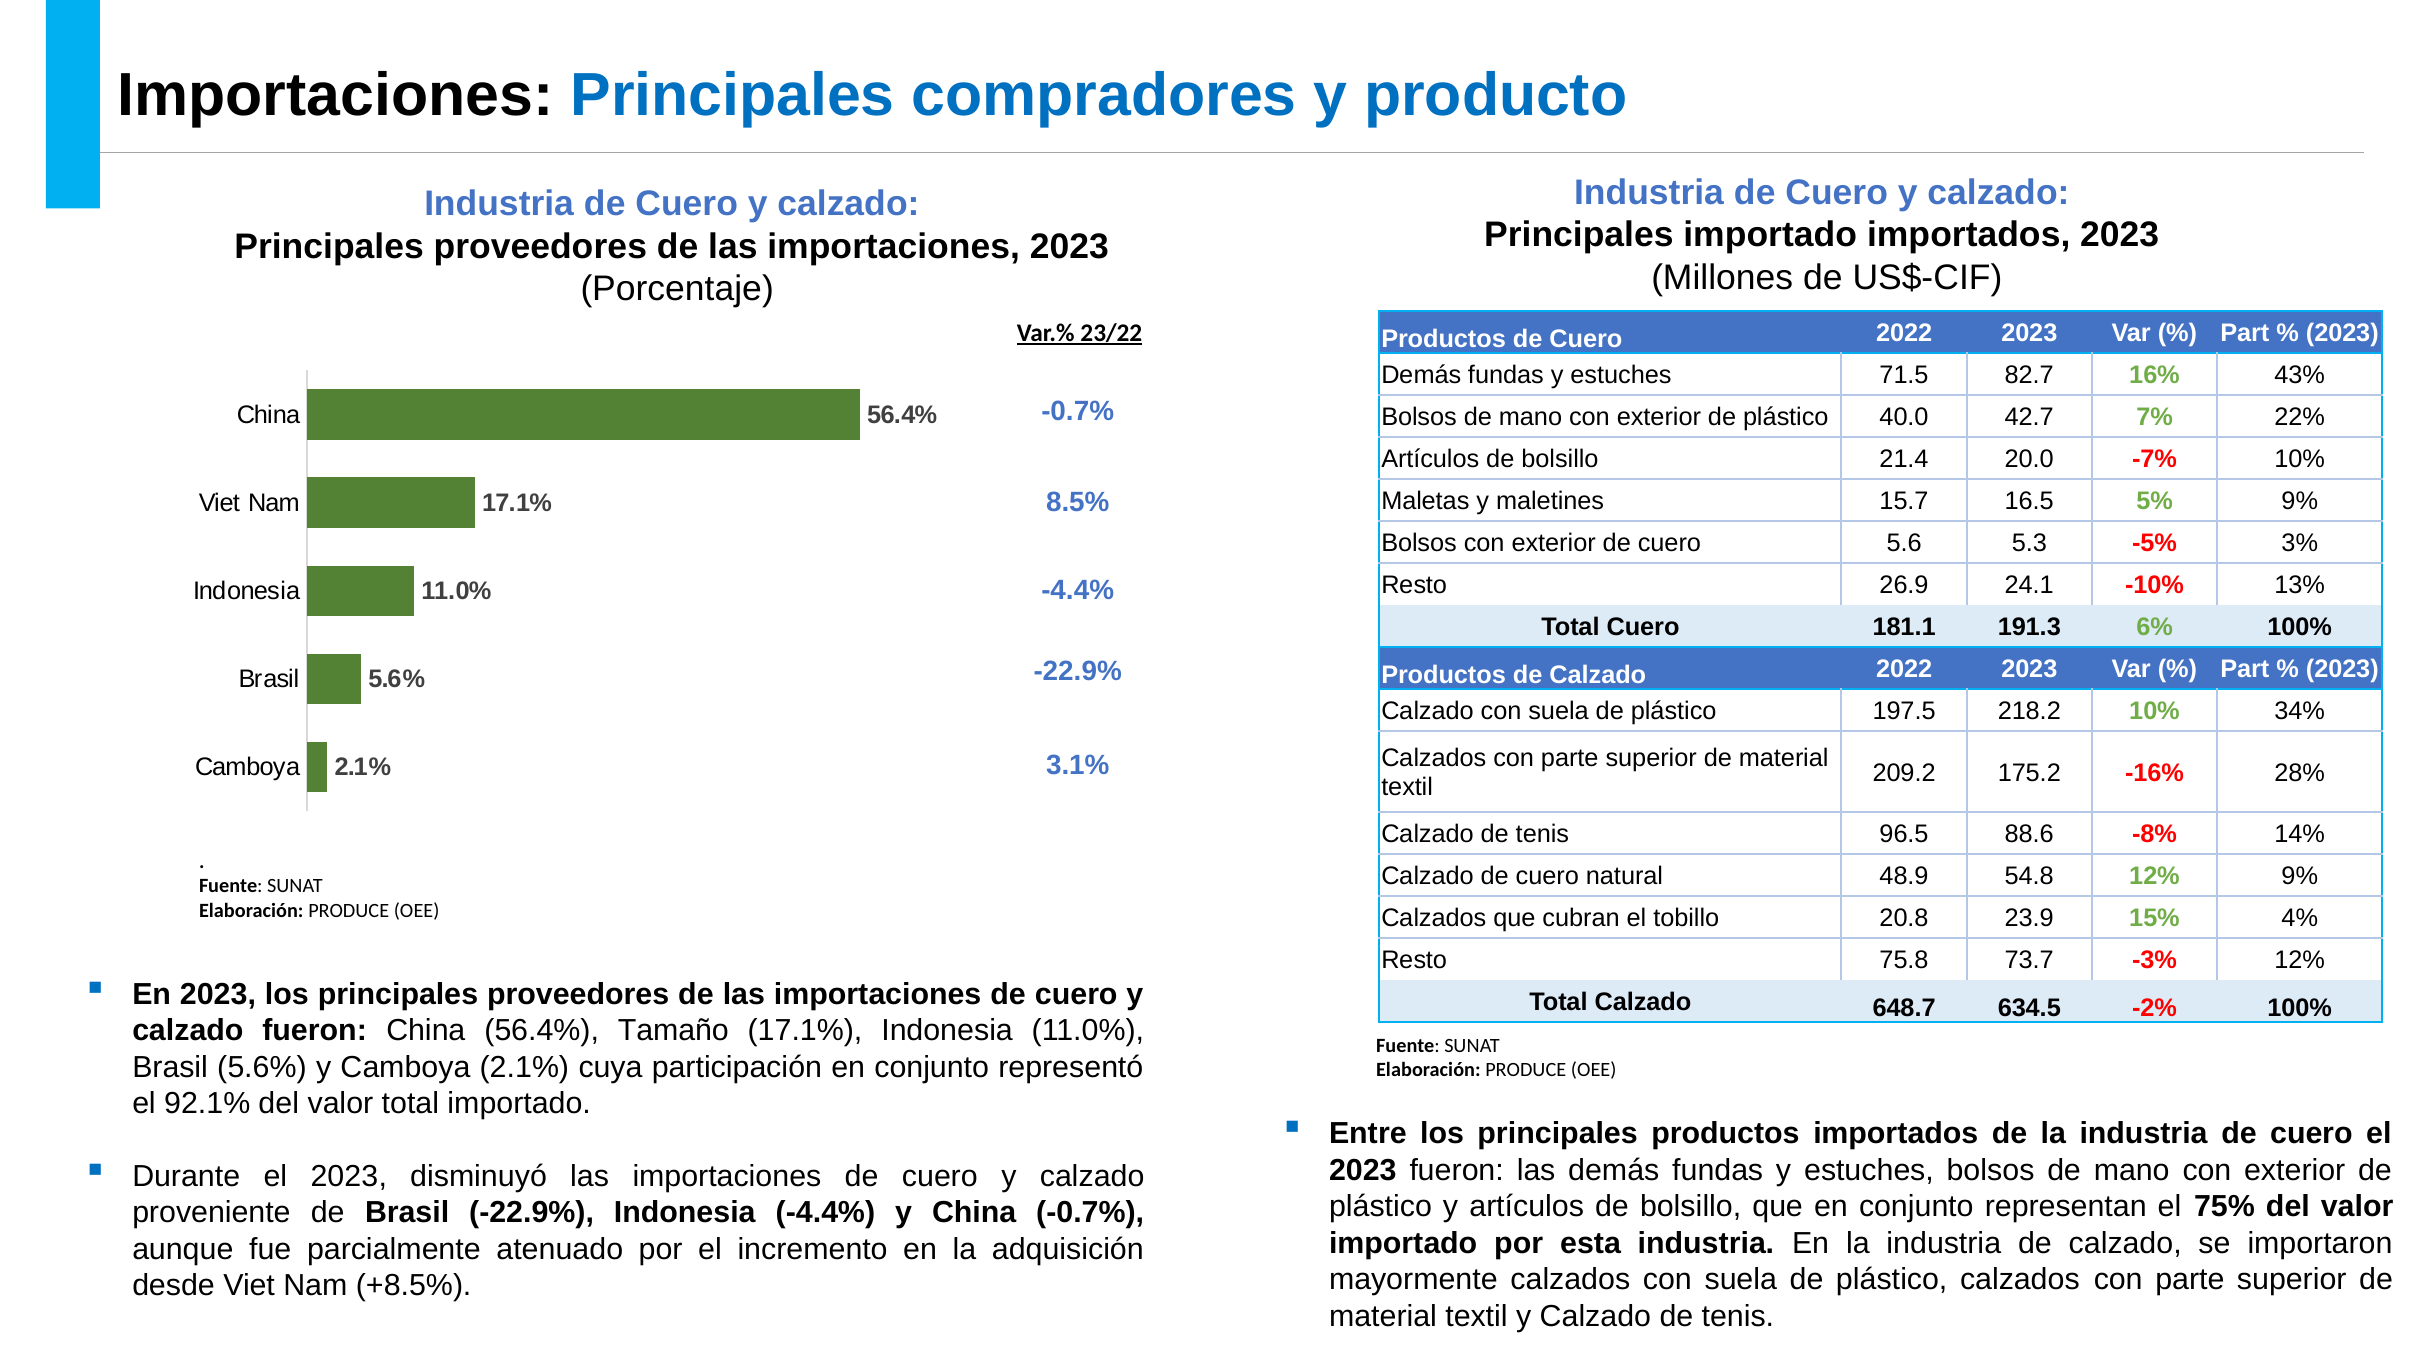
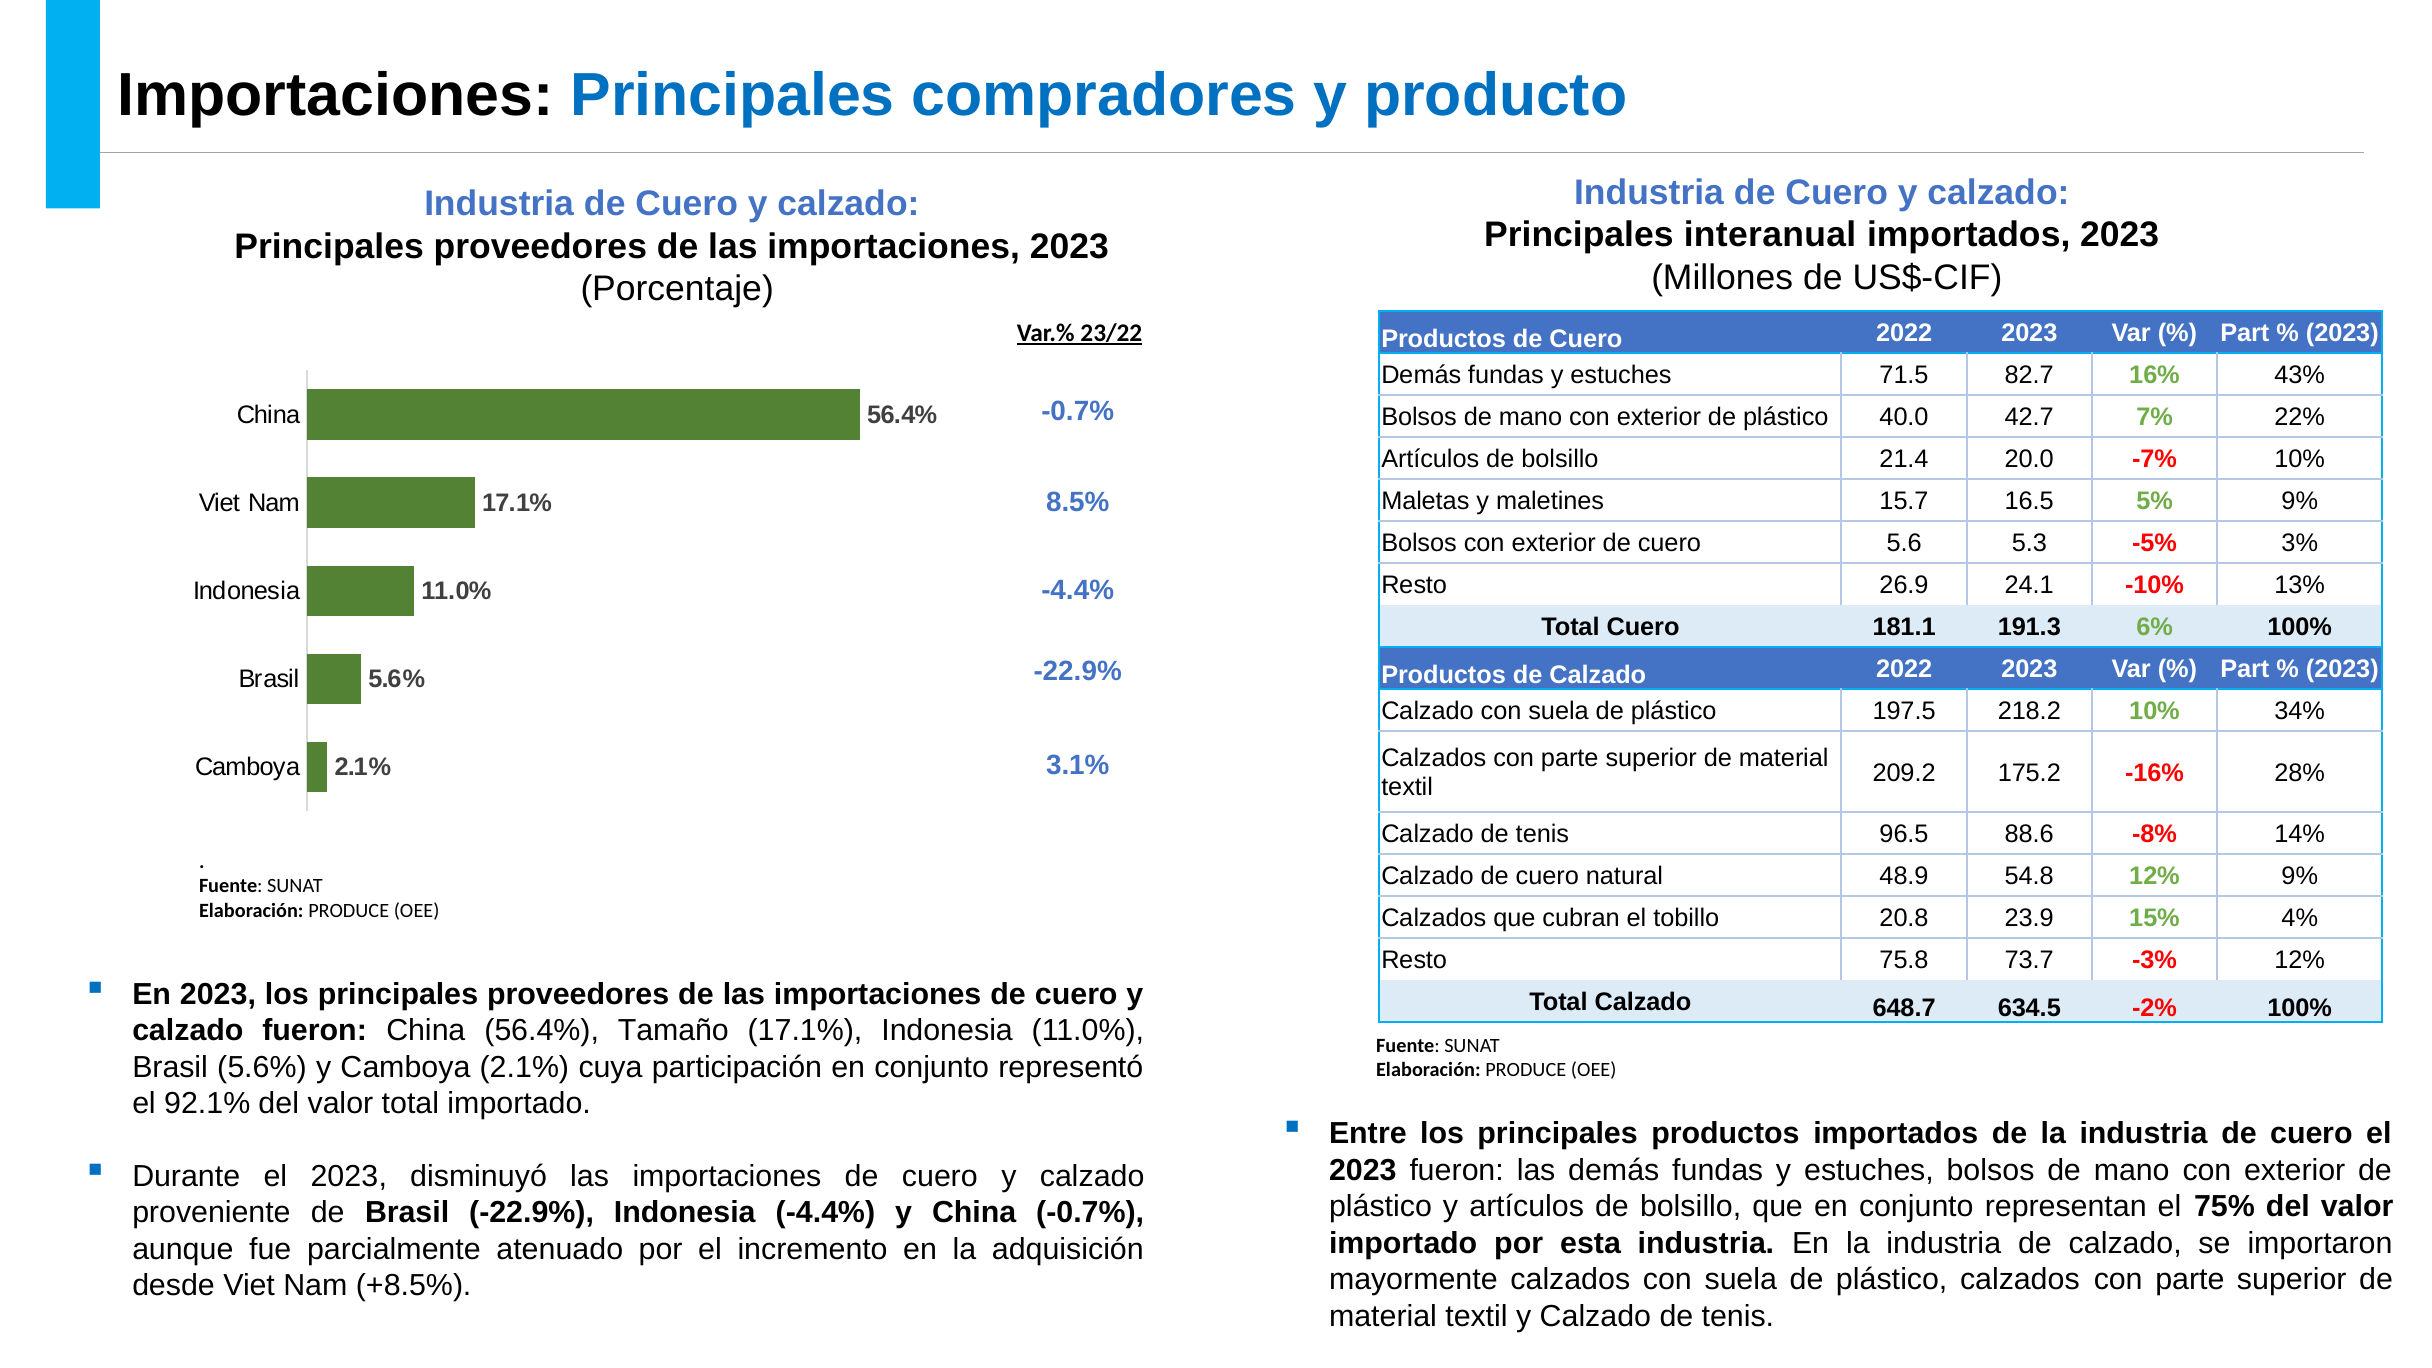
Principales importado: importado -> interanual
